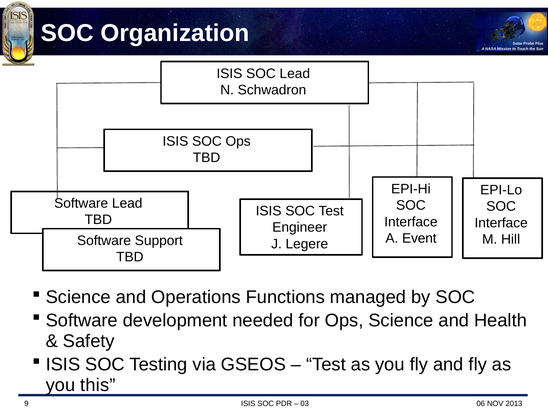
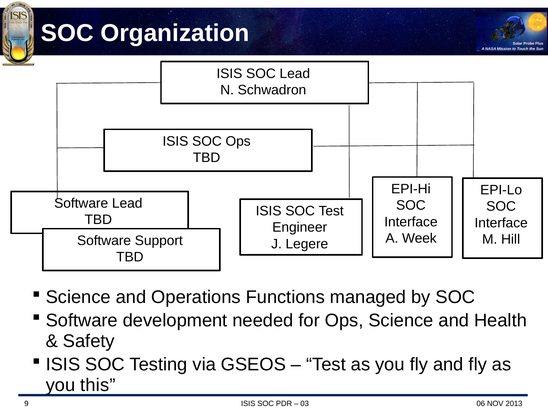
Event: Event -> Week
